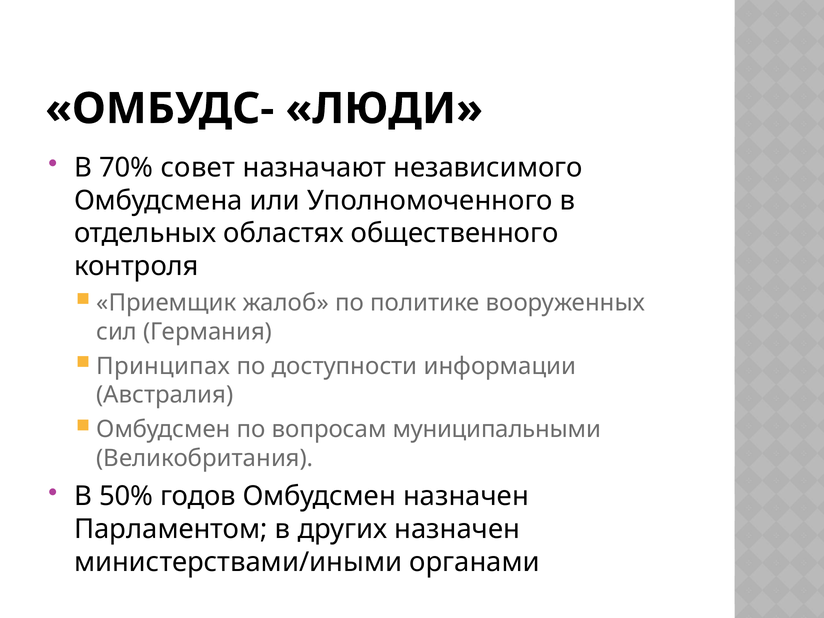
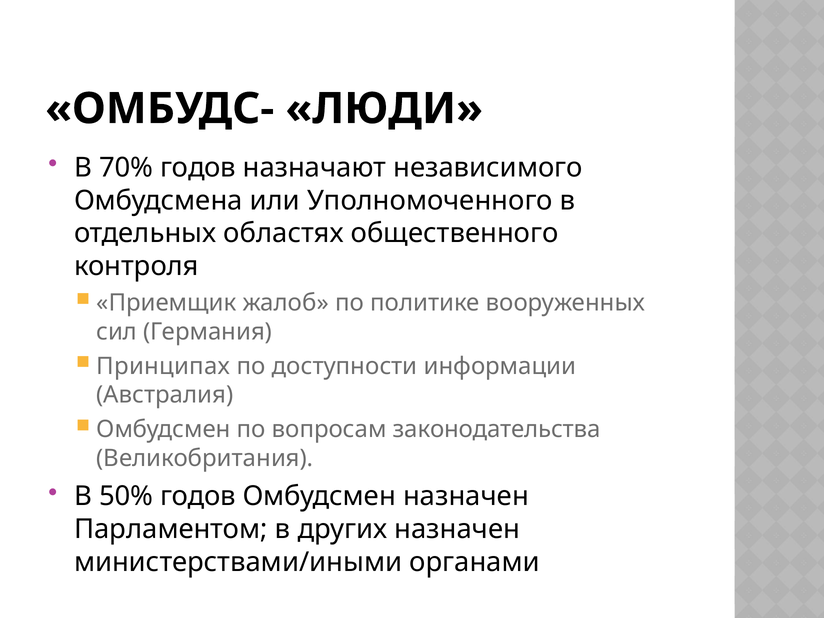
70% совет: совет -> годов
муниципальными: муниципальными -> законодательства
